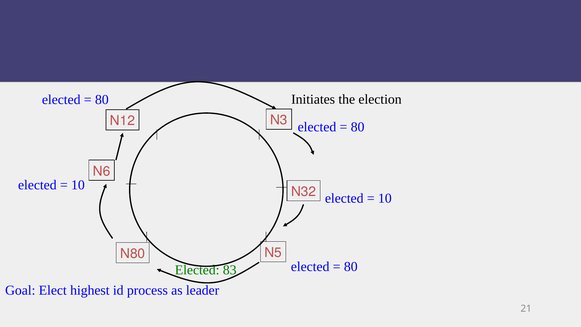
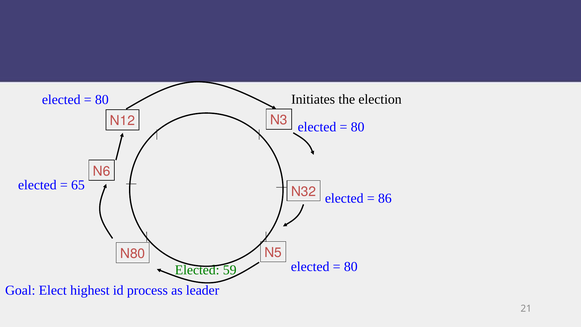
10 at (78, 185): 10 -> 65
10 at (385, 199): 10 -> 86
83: 83 -> 59
